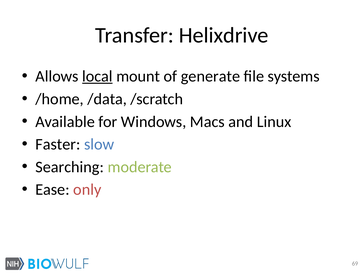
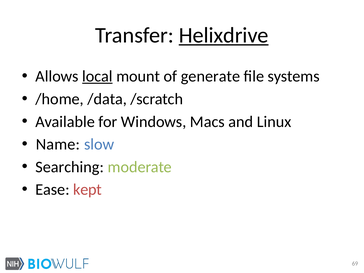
Helixdrive underline: none -> present
Faster: Faster -> Name
only: only -> kept
